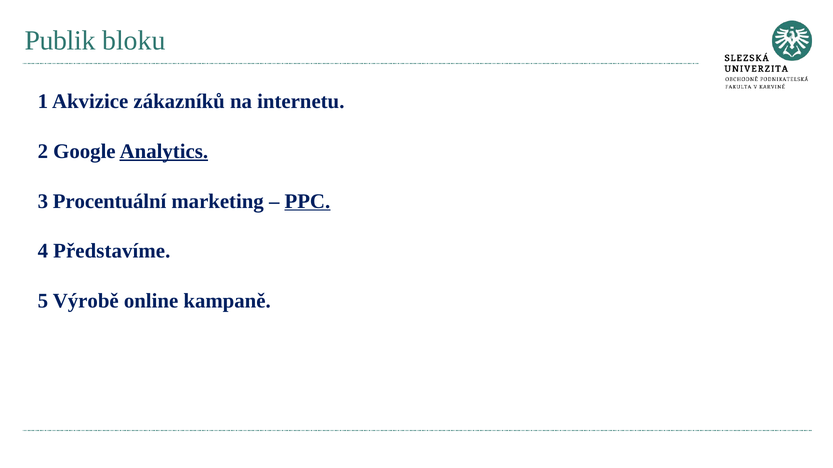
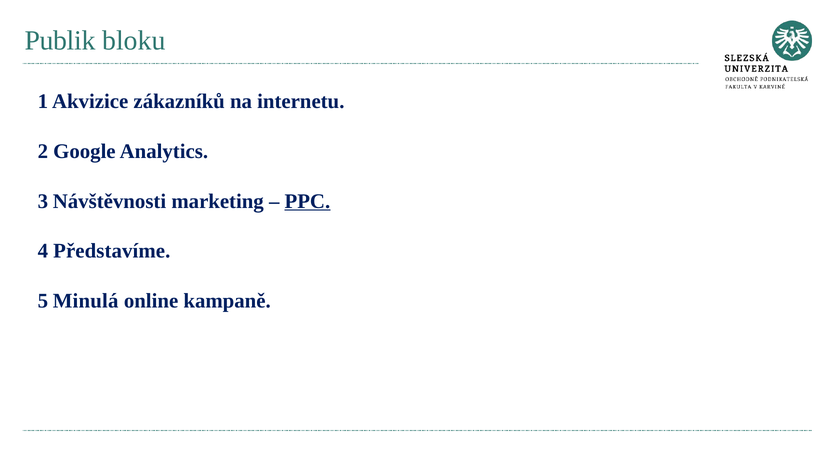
Analytics underline: present -> none
Procentuální: Procentuální -> Návštěvnosti
Výrobě: Výrobě -> Minulá
